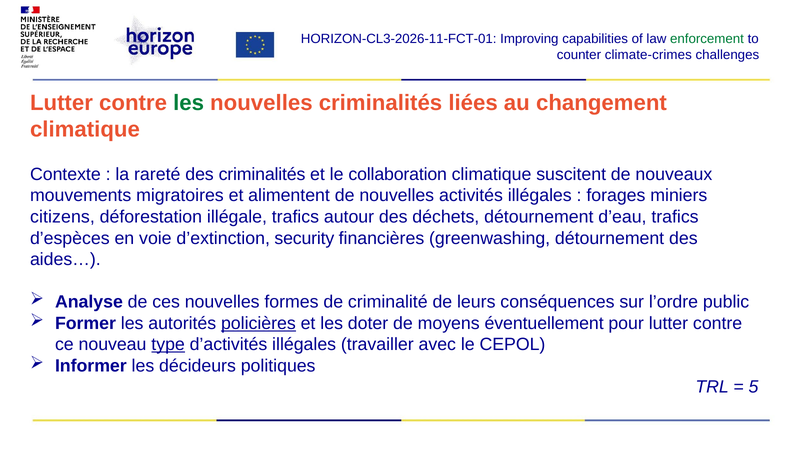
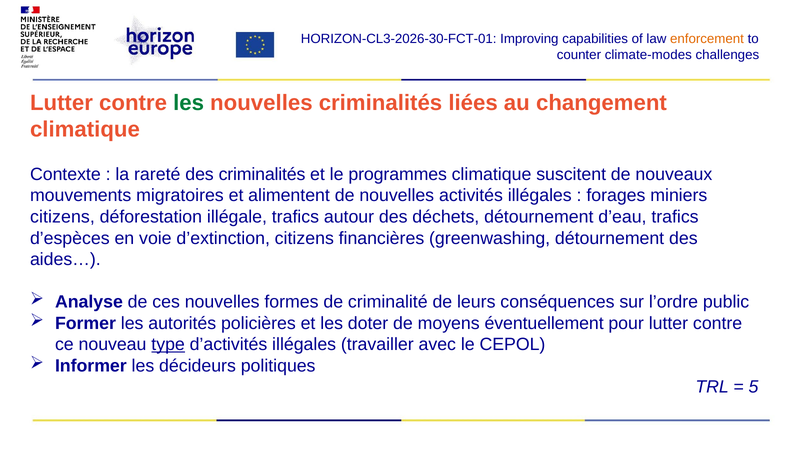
HORIZON-CL3-2026-11-FCT-01: HORIZON-CL3-2026-11-FCT-01 -> HORIZON-CL3-2026-30-FCT-01
enforcement colour: green -> orange
climate-crimes: climate-crimes -> climate-modes
collaboration: collaboration -> programmes
d’extinction security: security -> citizens
policières underline: present -> none
